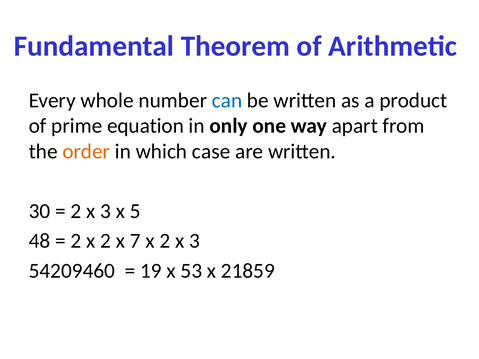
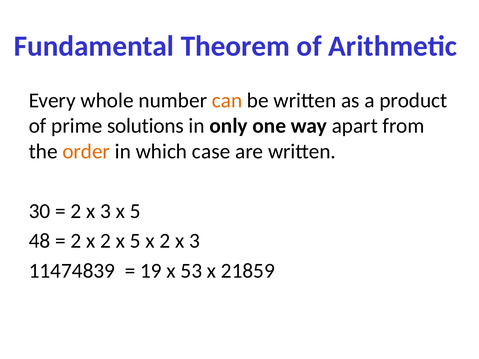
can colour: blue -> orange
equation: equation -> solutions
2 x 7: 7 -> 5
54209460: 54209460 -> 11474839
